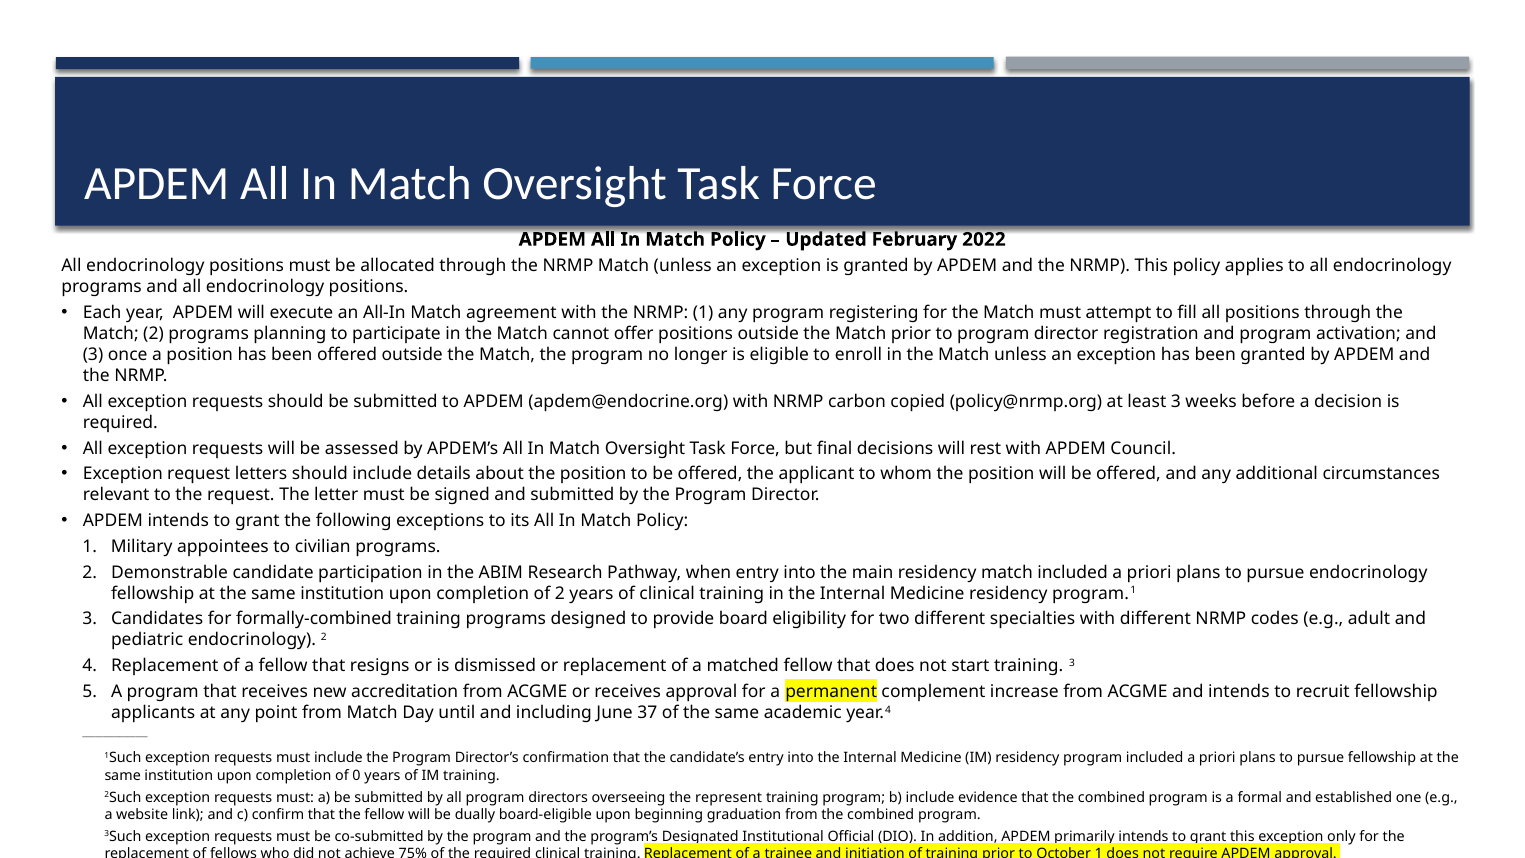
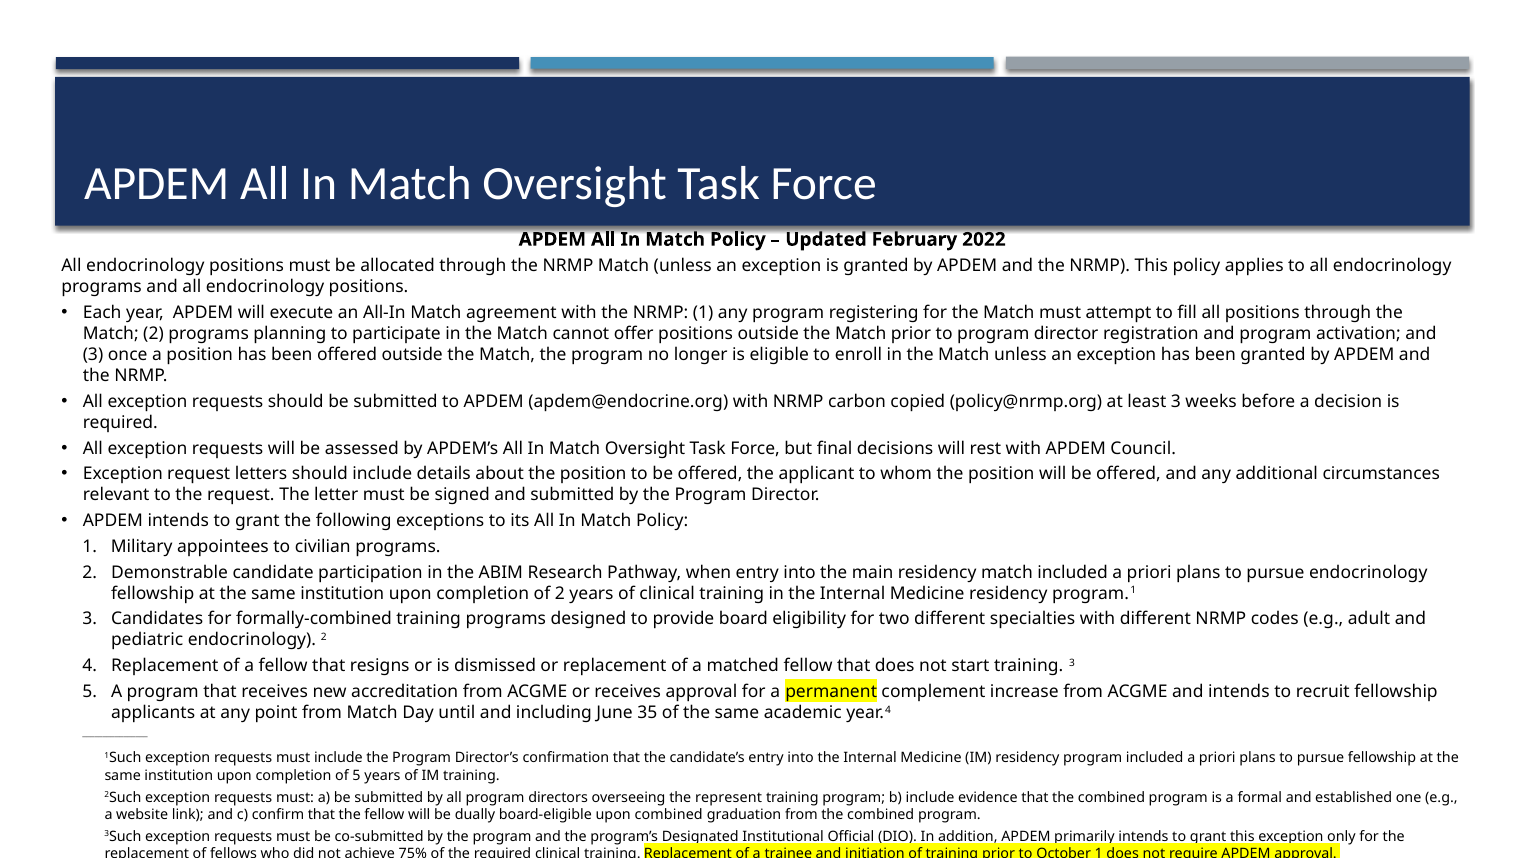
37: 37 -> 35
of 0: 0 -> 5
upon beginning: beginning -> combined
